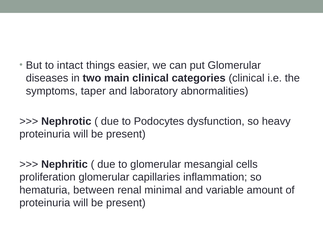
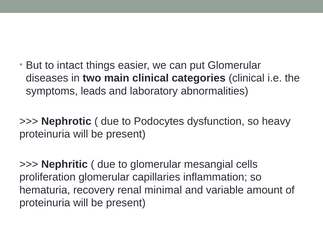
taper: taper -> leads
between: between -> recovery
